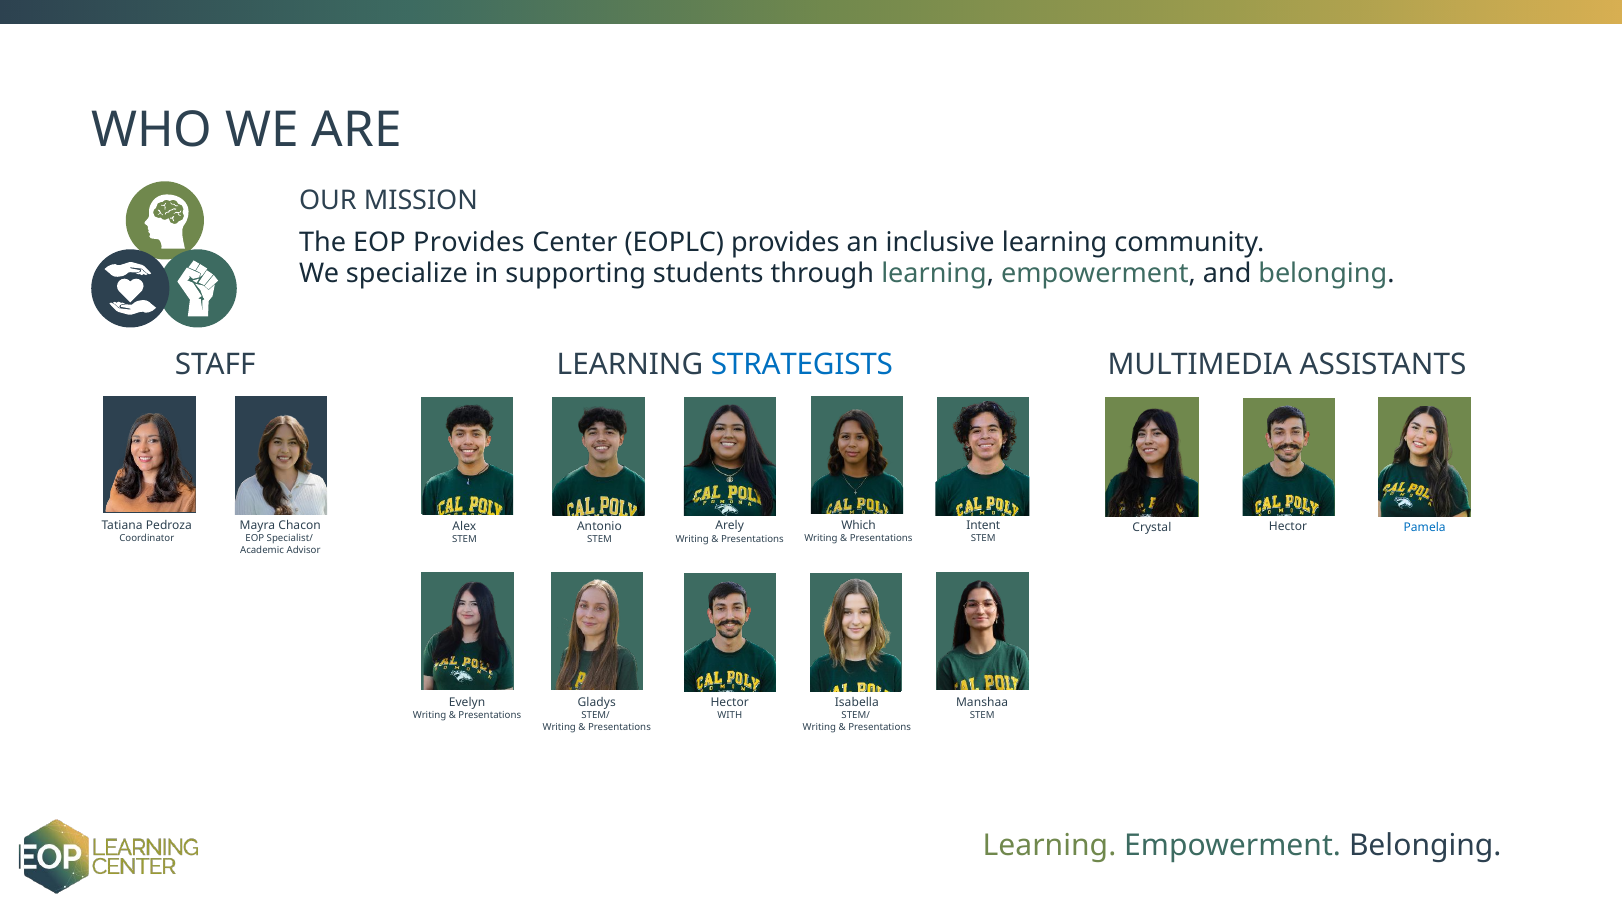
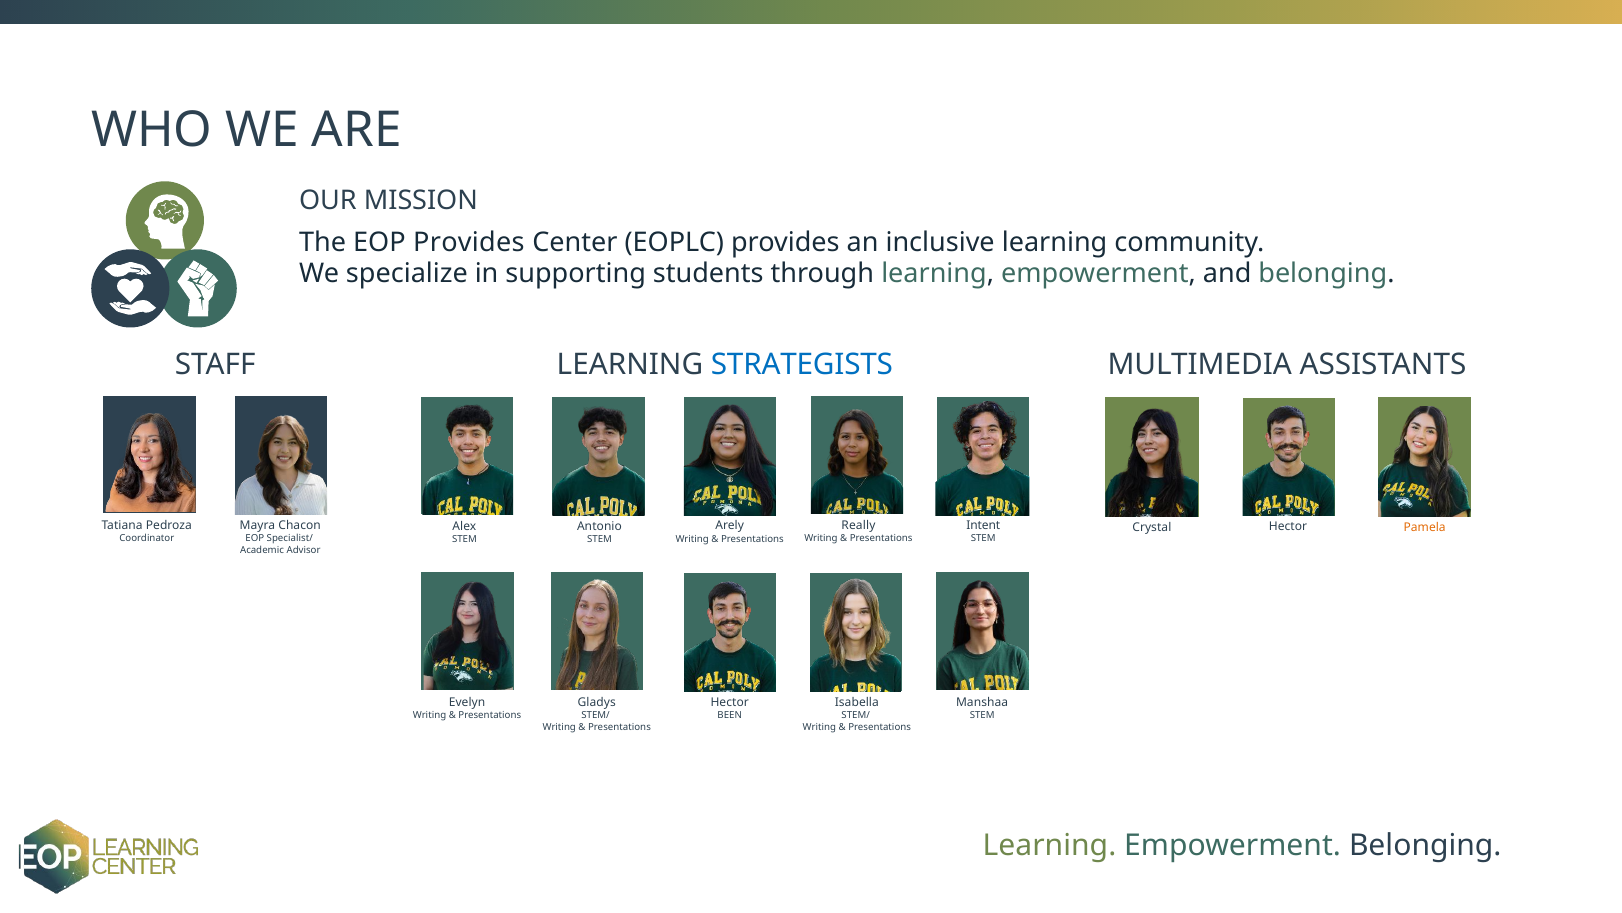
Which: Which -> Really
Pamela colour: blue -> orange
WITH: WITH -> BEEN
